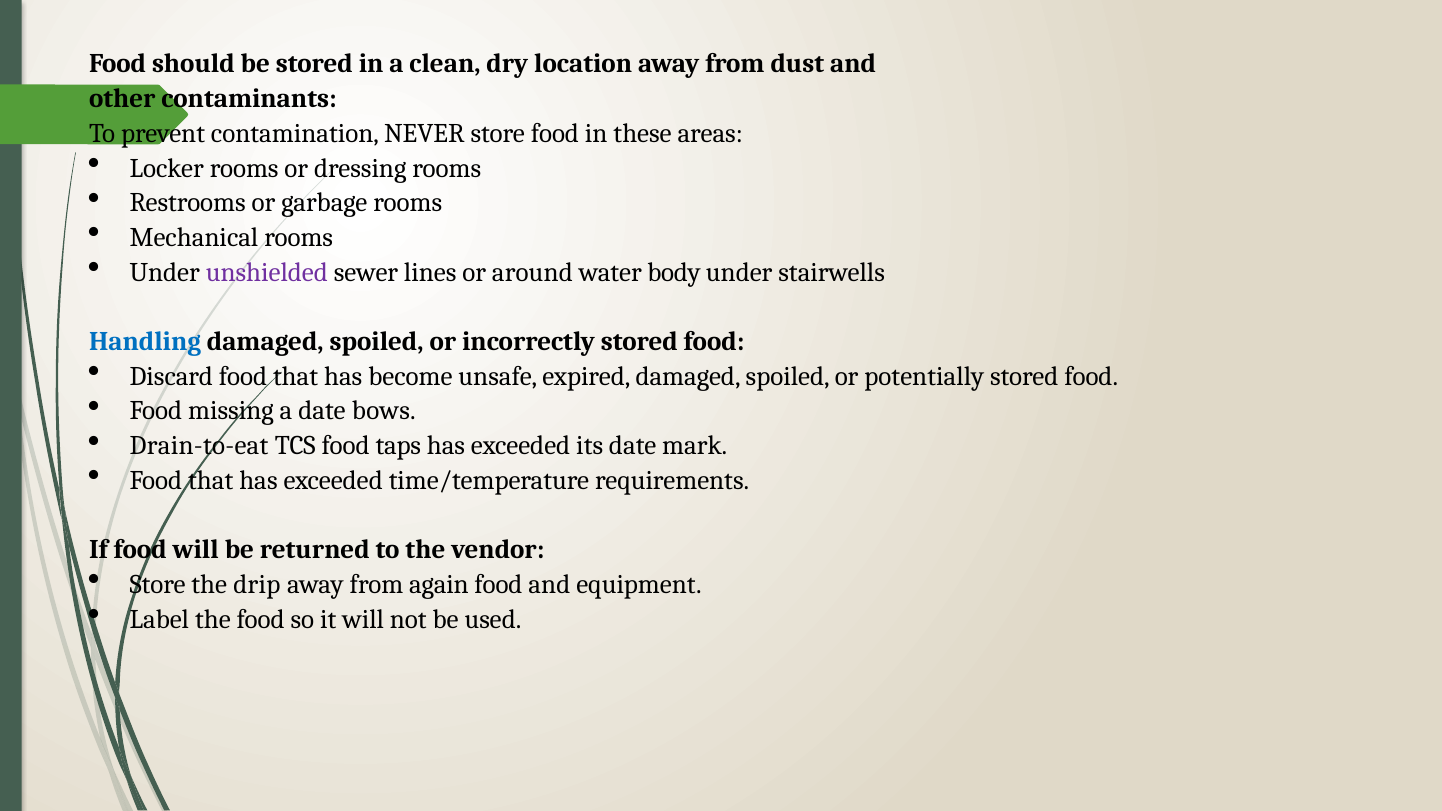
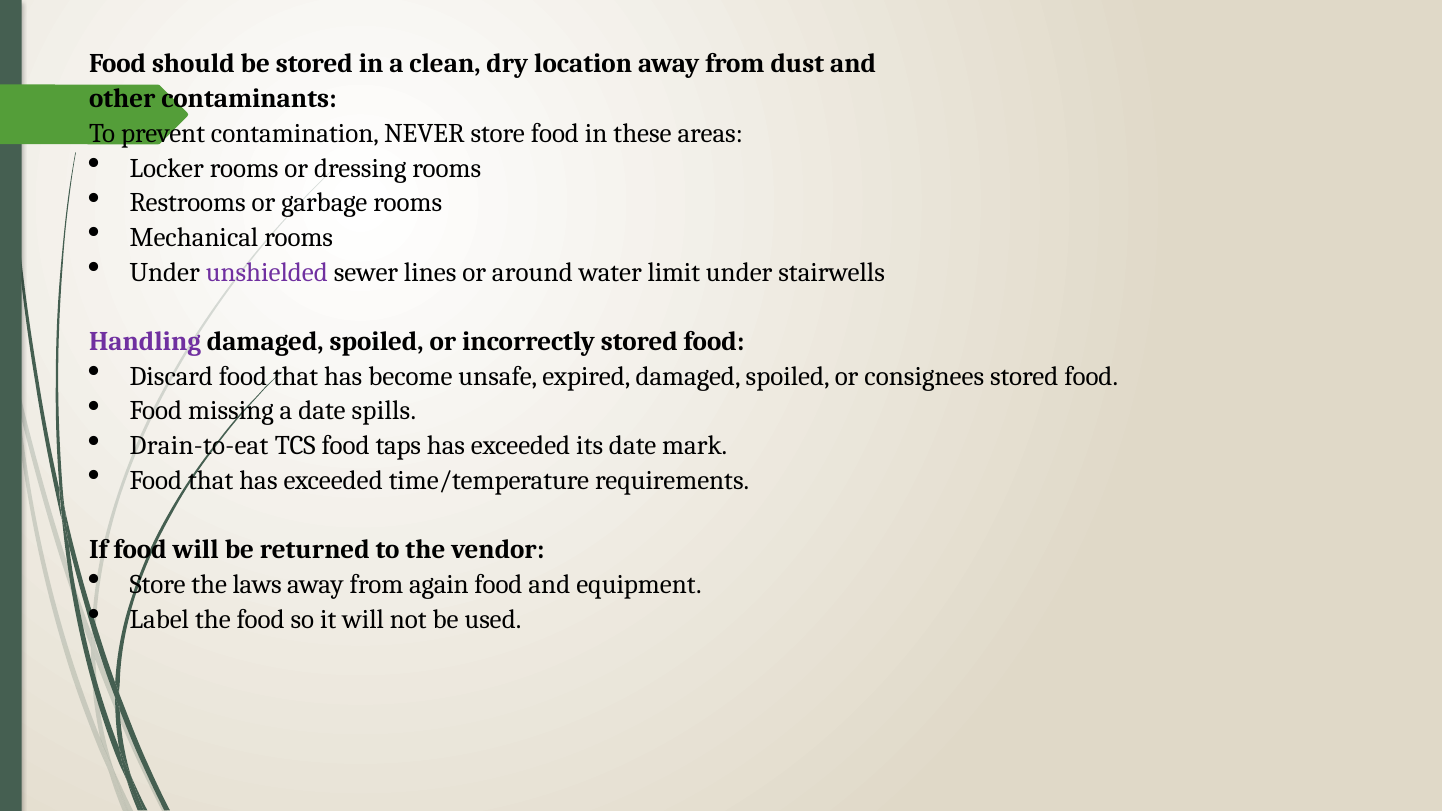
body: body -> limit
Handling colour: blue -> purple
potentially: potentially -> consignees
bows: bows -> spills
drip: drip -> laws
